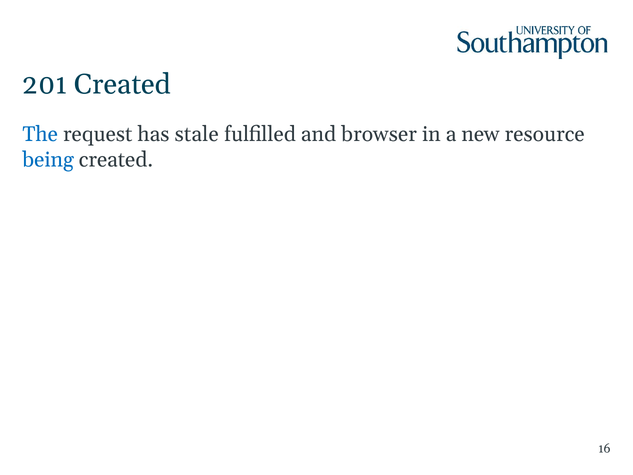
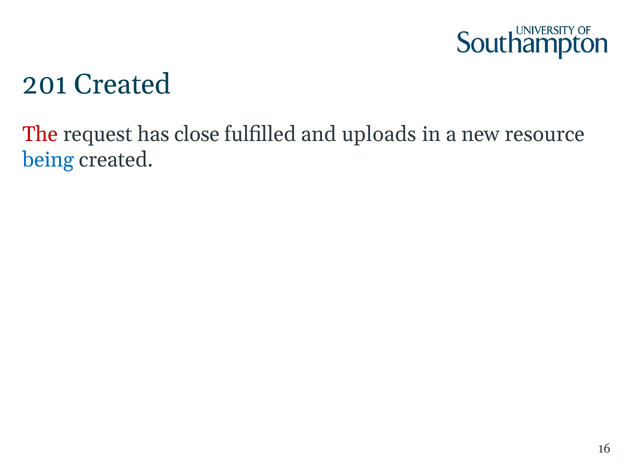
The colour: blue -> red
stale: stale -> close
browser: browser -> uploads
